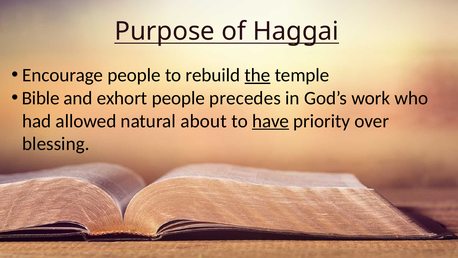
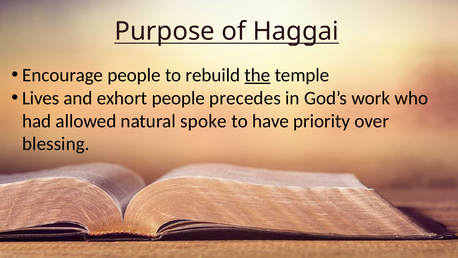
Bible: Bible -> Lives
about: about -> spoke
have underline: present -> none
